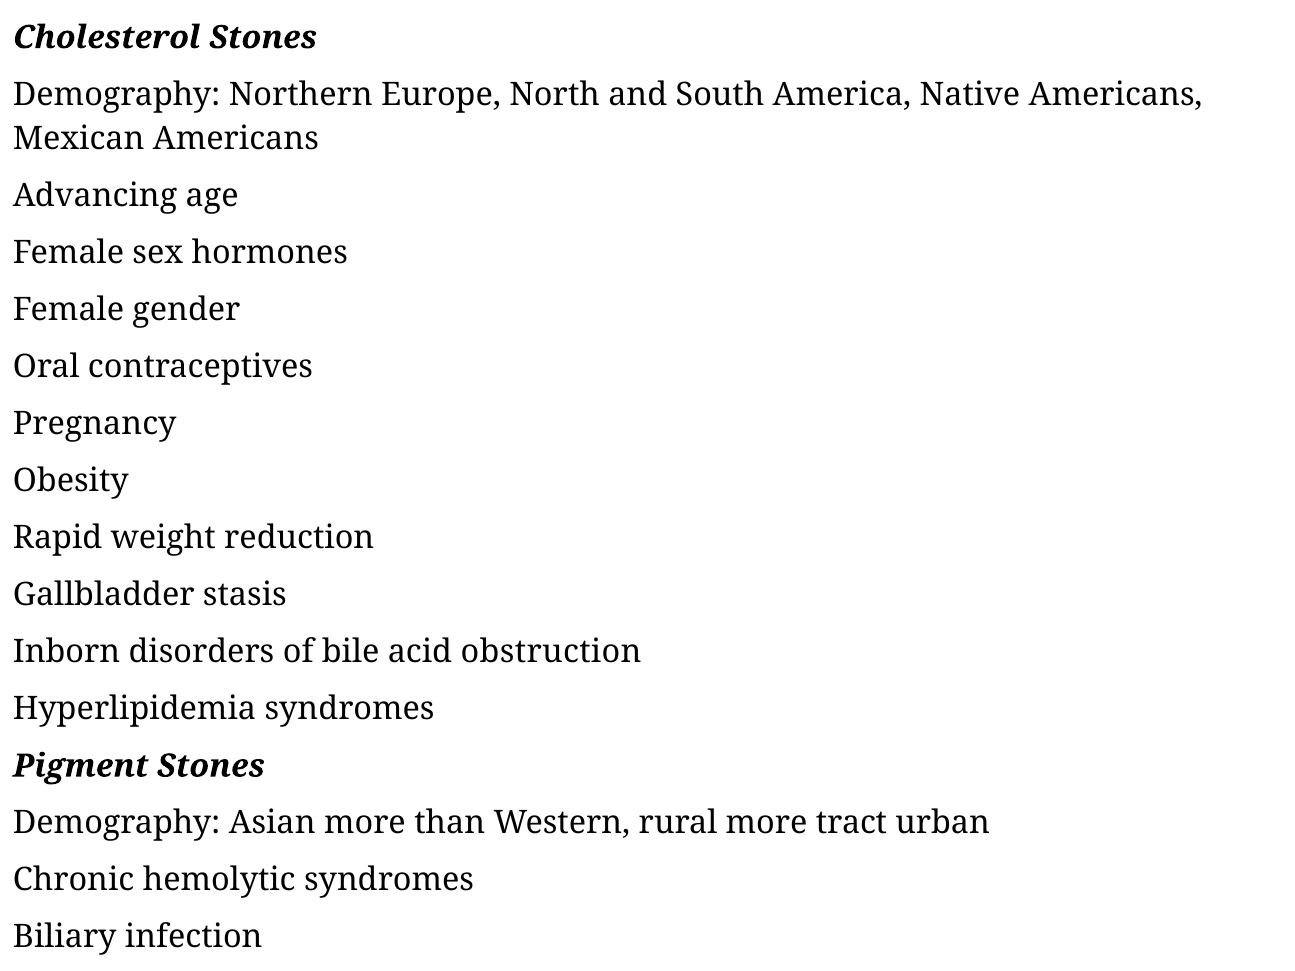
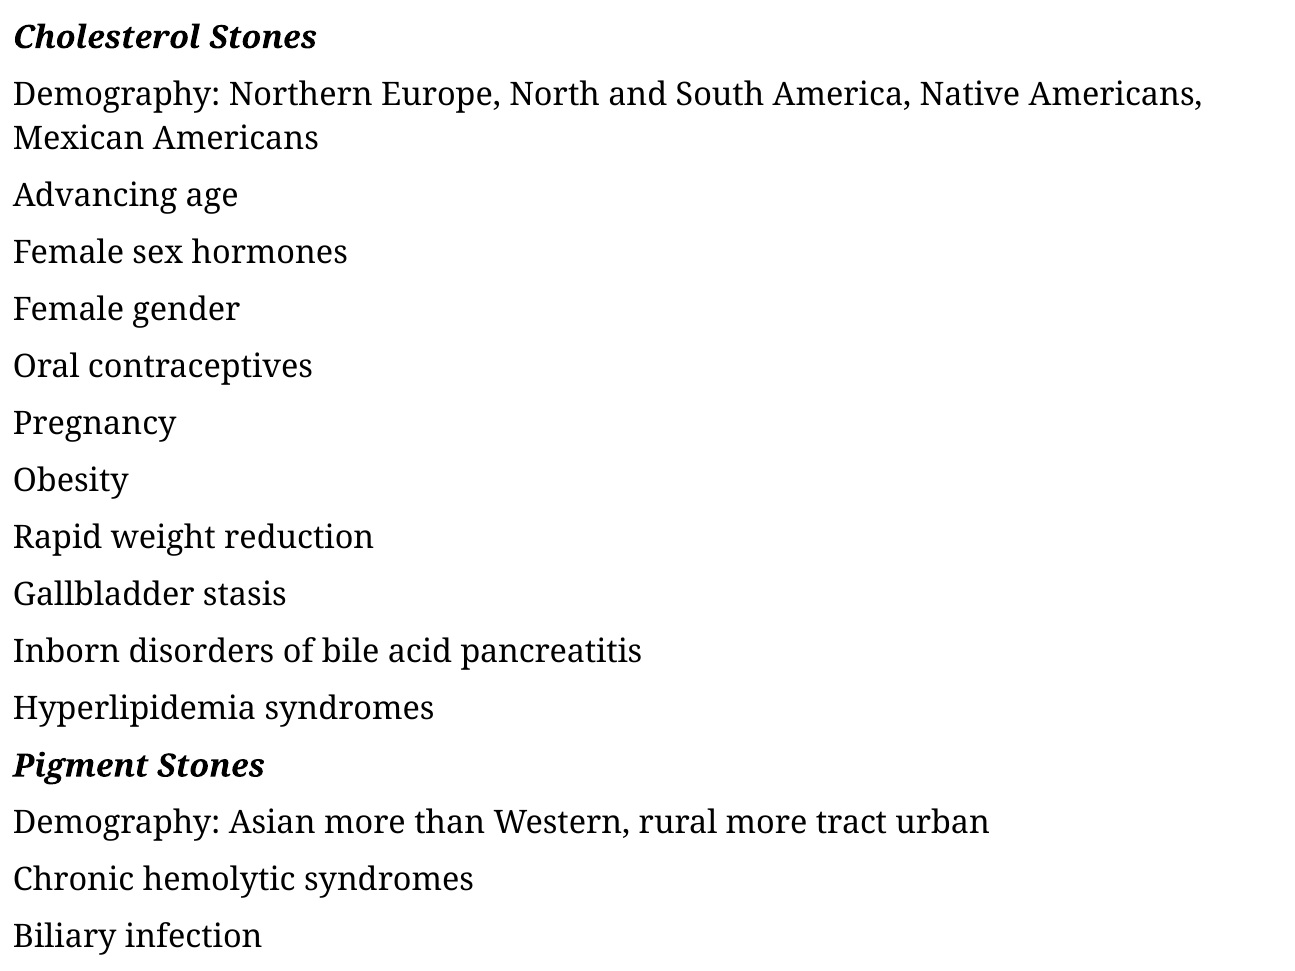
obstruction: obstruction -> pancreatitis
